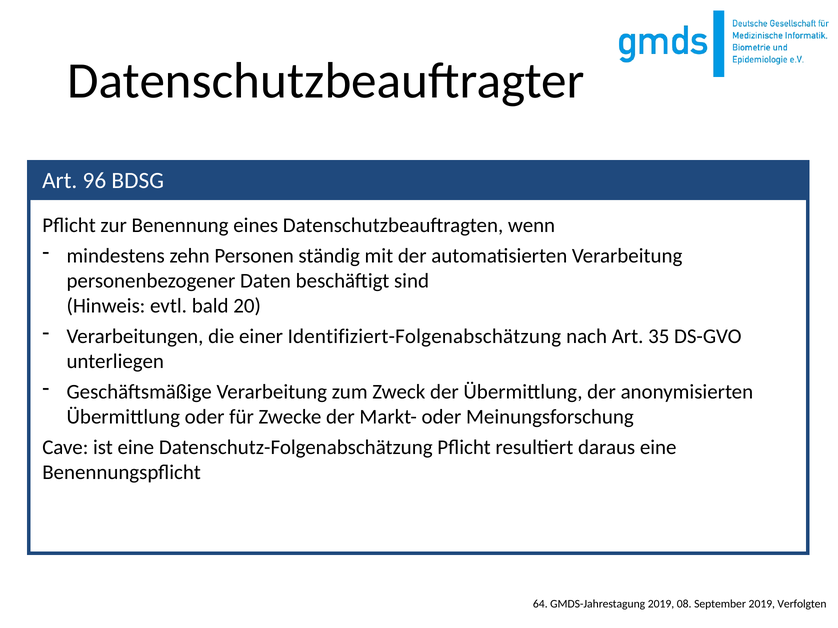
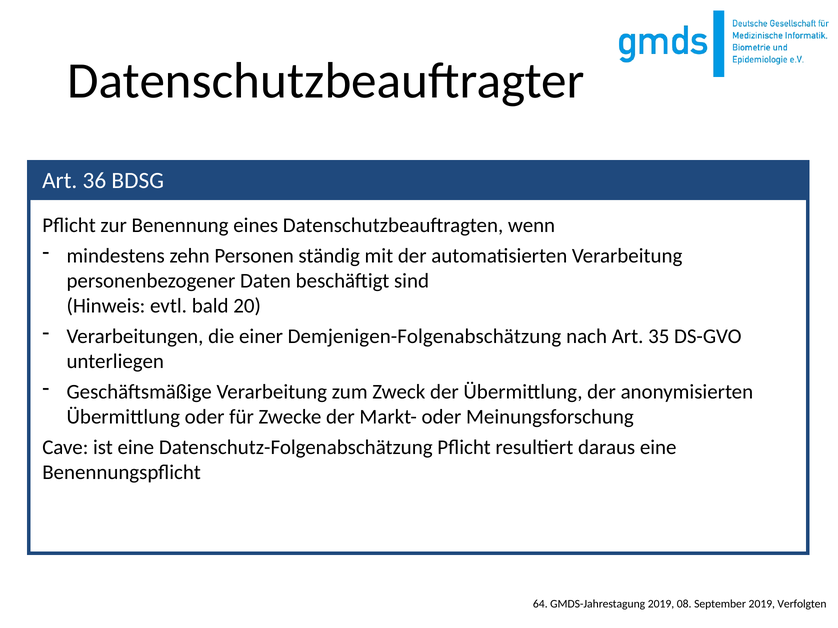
96: 96 -> 36
Identifiziert-Folgenabschätzung: Identifiziert-Folgenabschätzung -> Demjenigen-Folgenabschätzung
